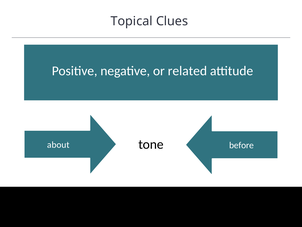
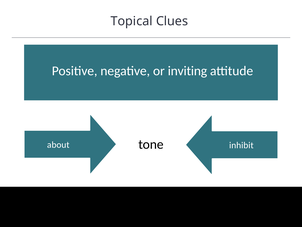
related: related -> inviting
tone before: before -> inhibit
